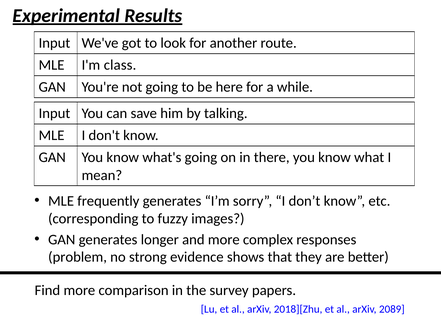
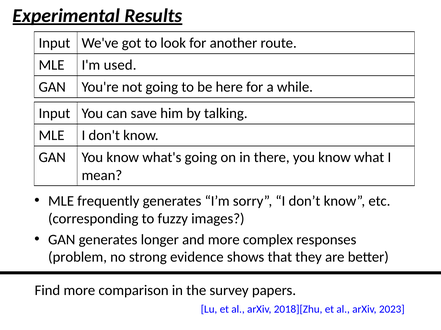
class: class -> used
2089: 2089 -> 2023
